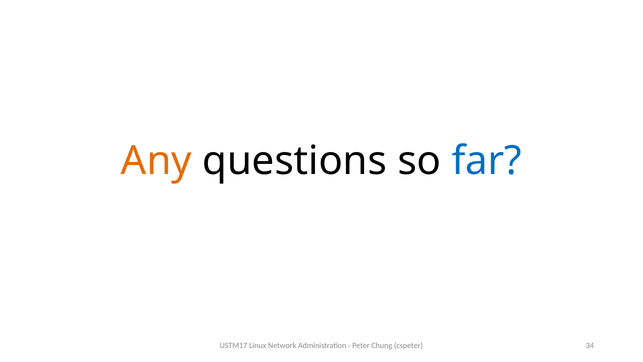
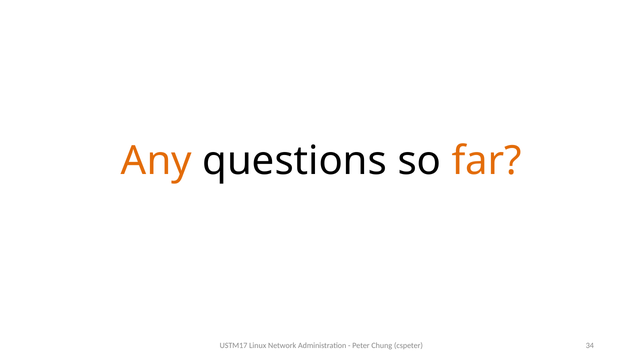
far colour: blue -> orange
